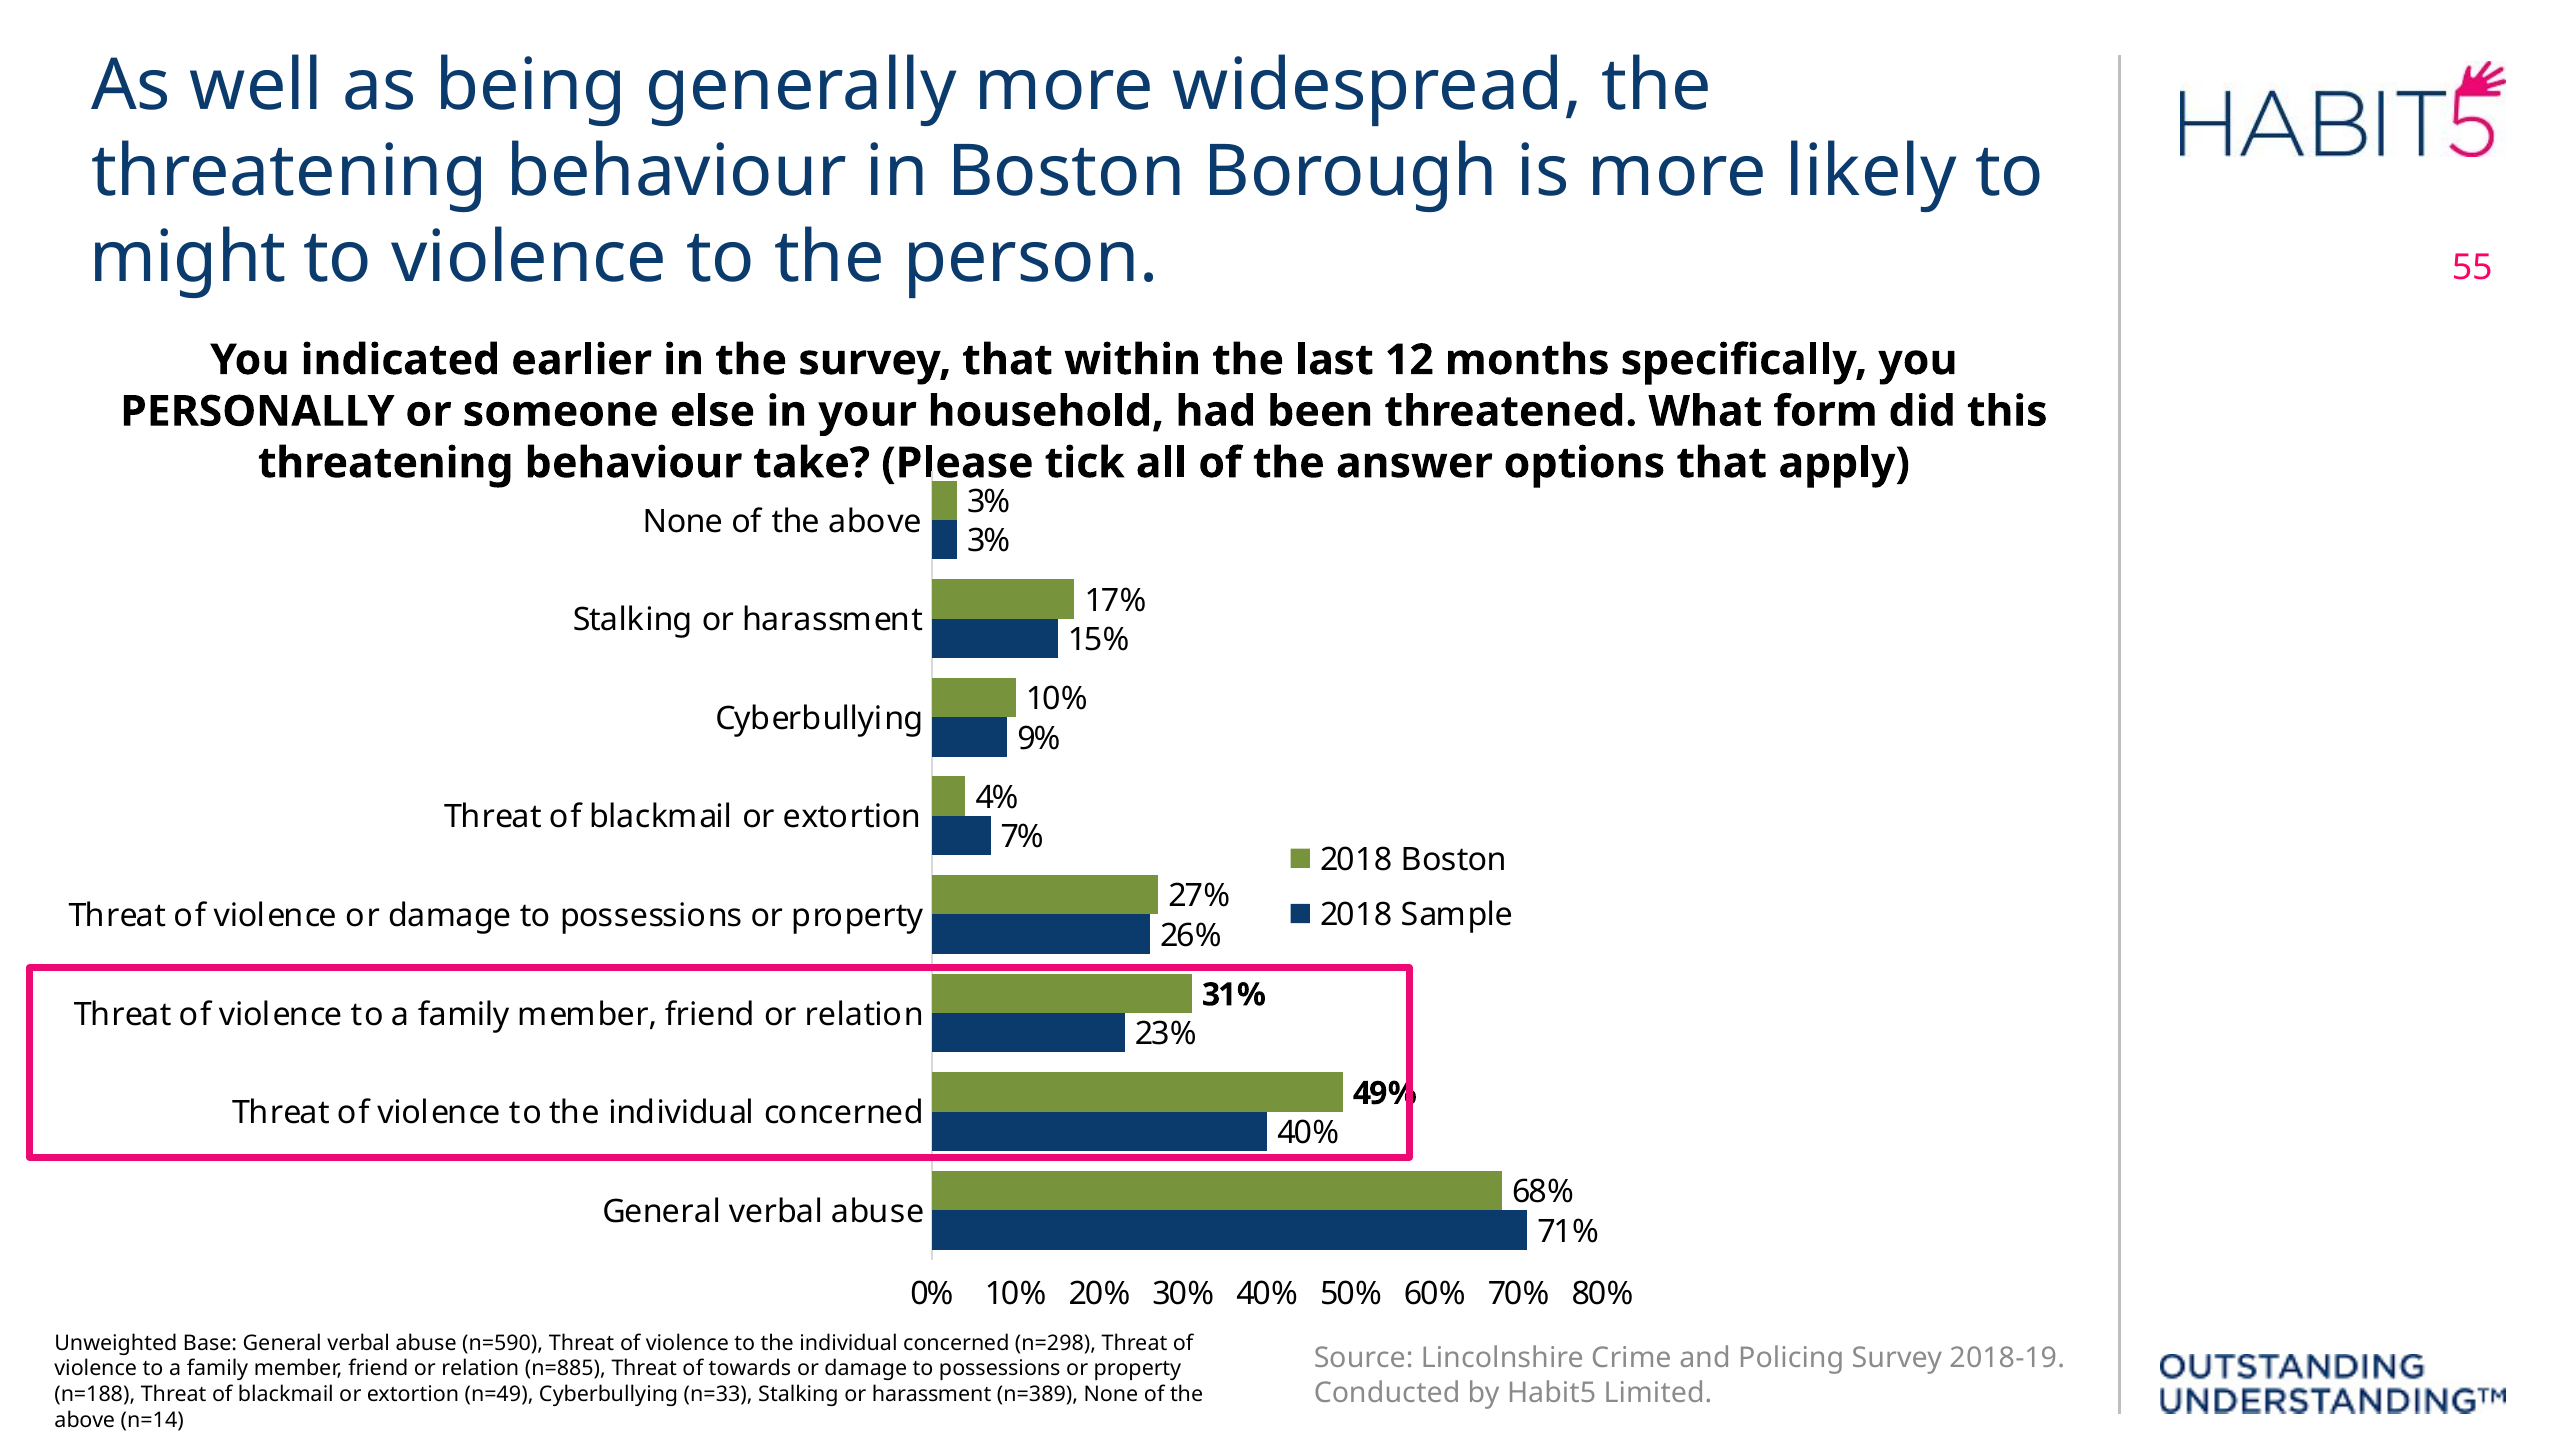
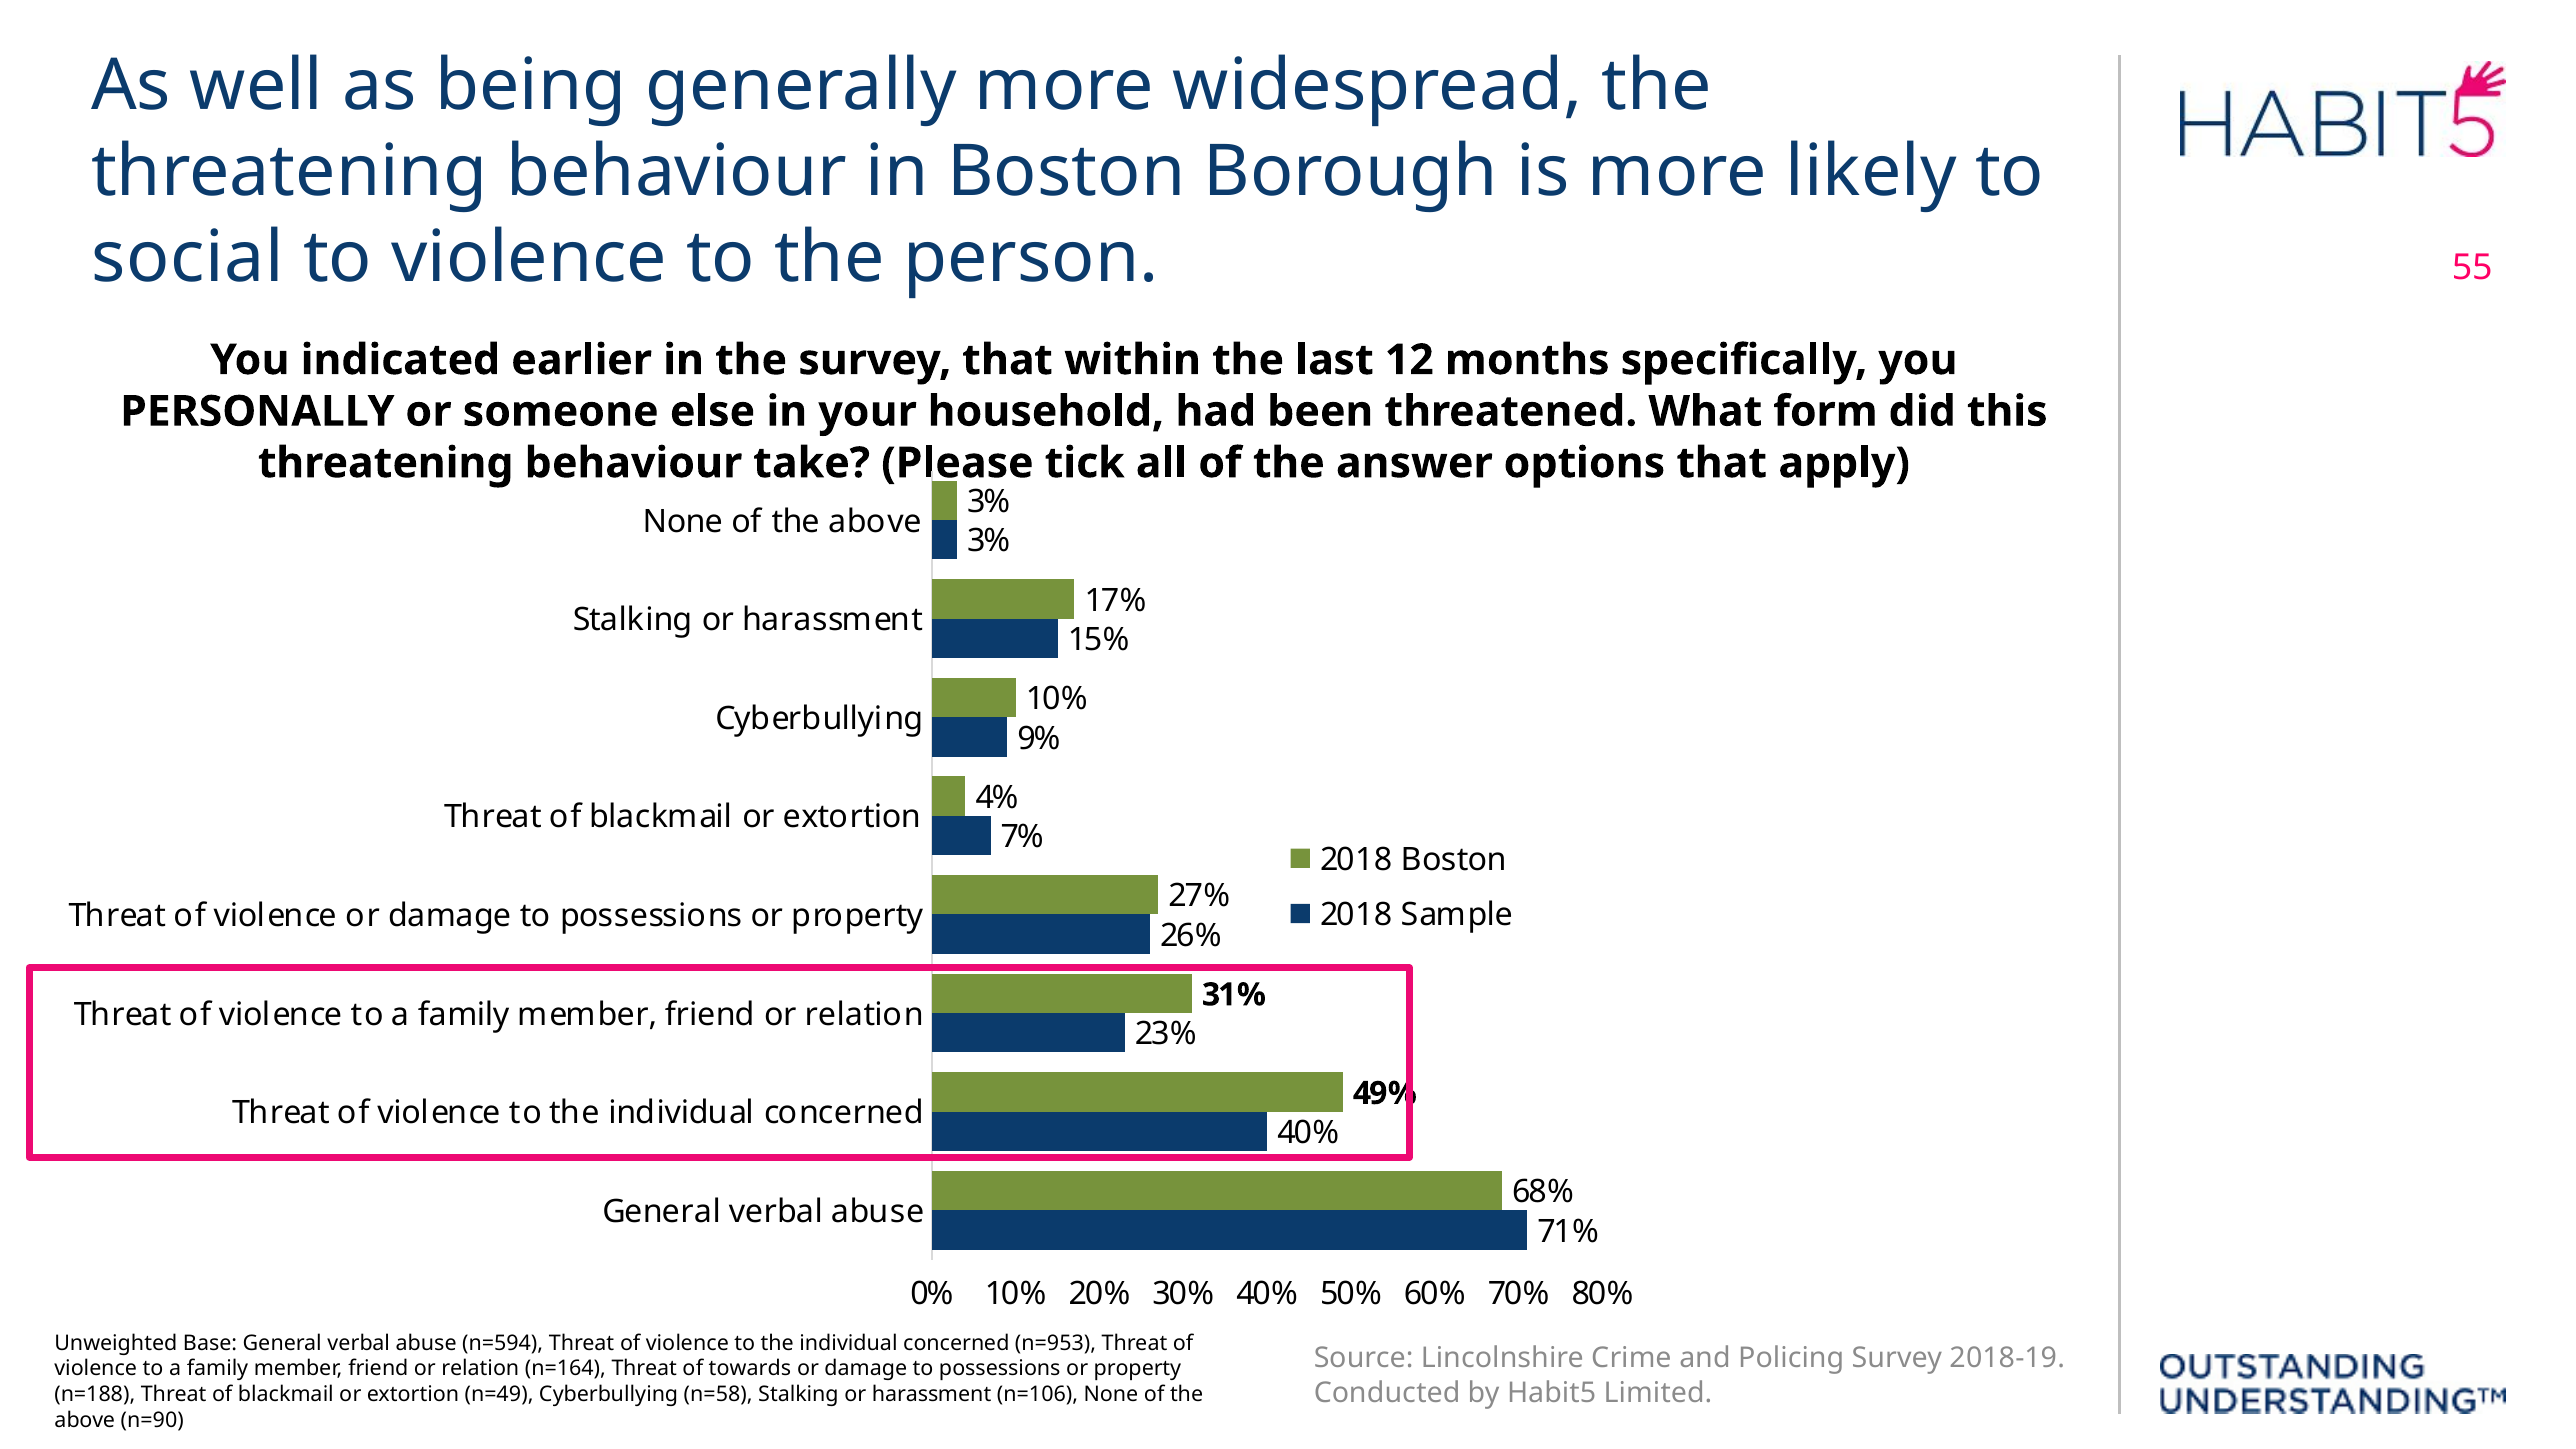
might: might -> social
n=590: n=590 -> n=594
n=298: n=298 -> n=953
n=885: n=885 -> n=164
n=33: n=33 -> n=58
n=389: n=389 -> n=106
n=14: n=14 -> n=90
